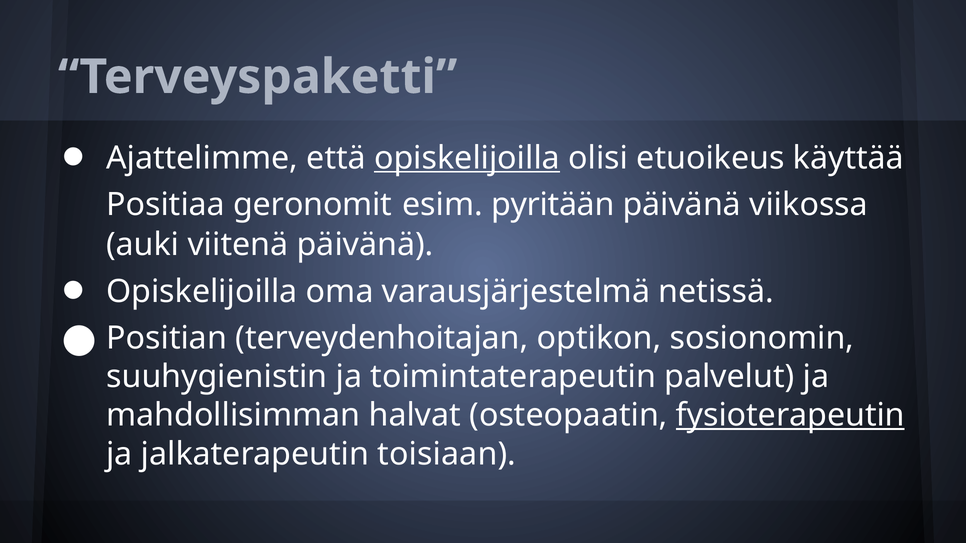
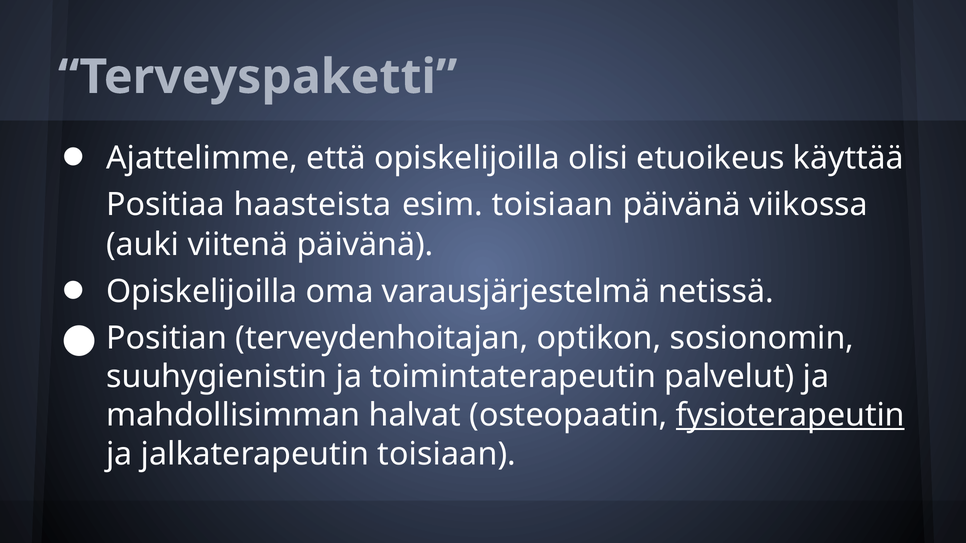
opiskelijoilla at (467, 158) underline: present -> none
geronomit: geronomit -> haasteista
esim pyritään: pyritään -> toisiaan
